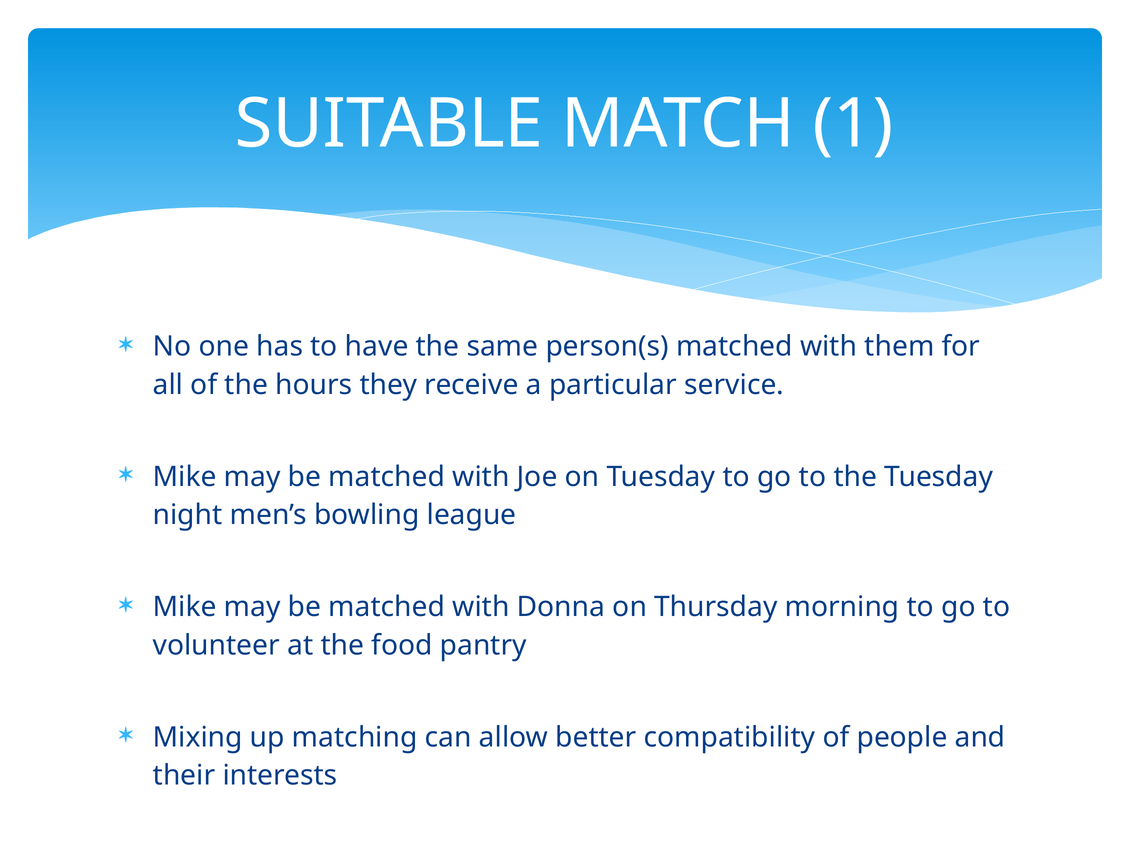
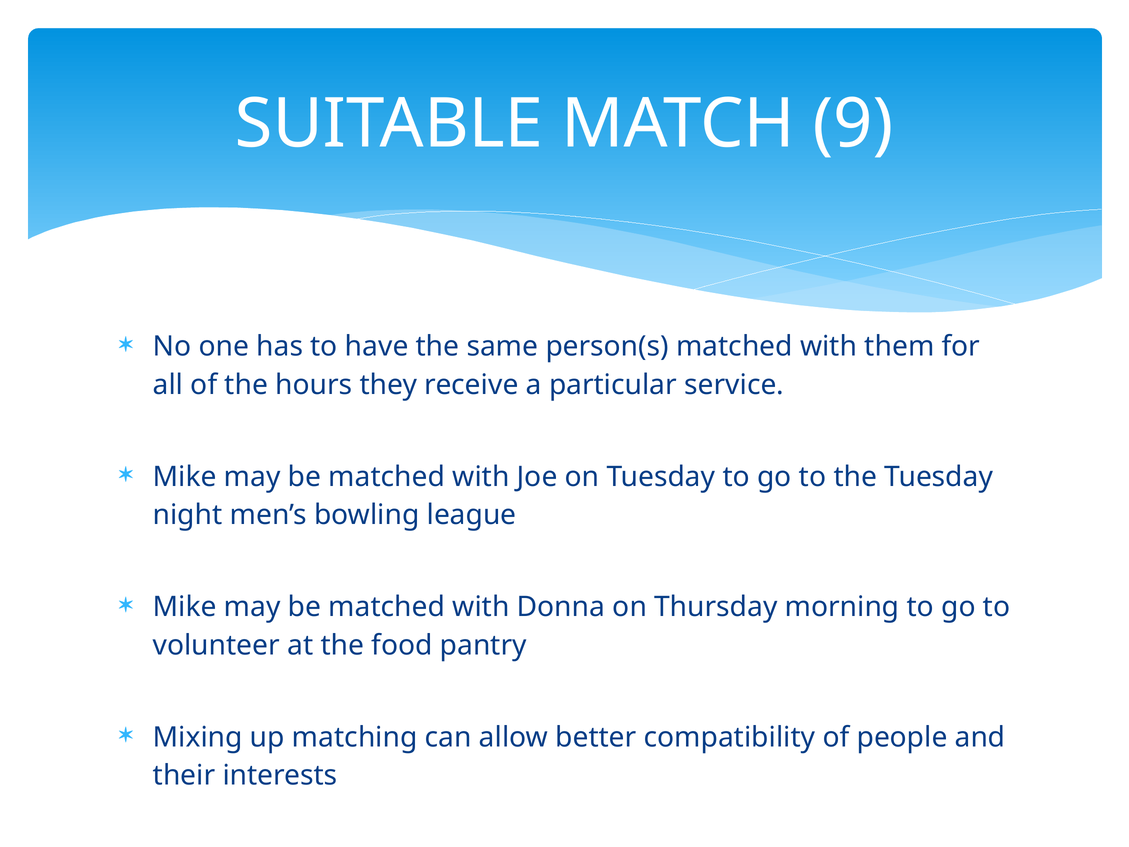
1: 1 -> 9
